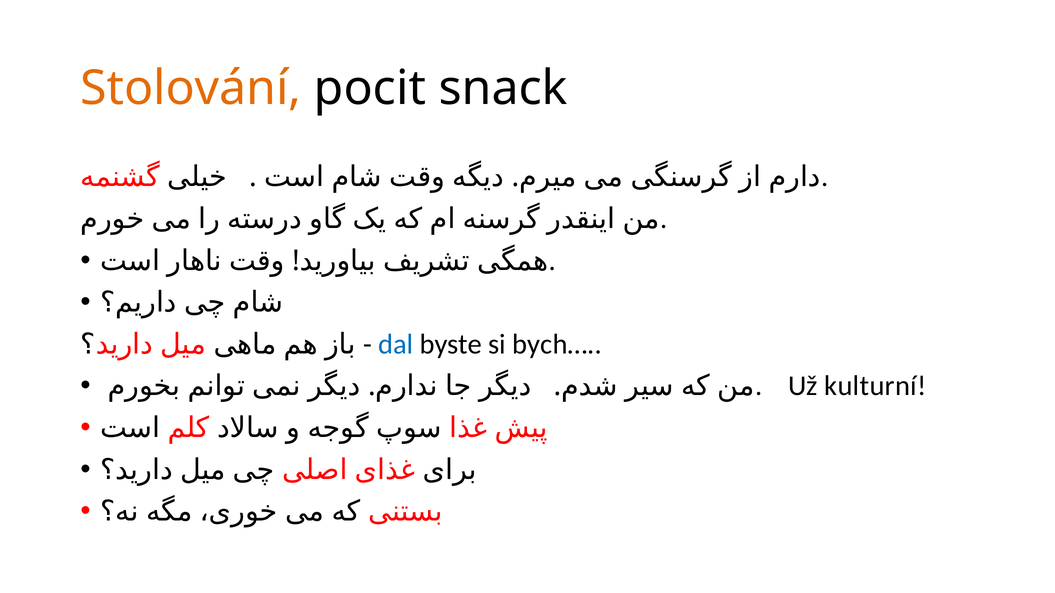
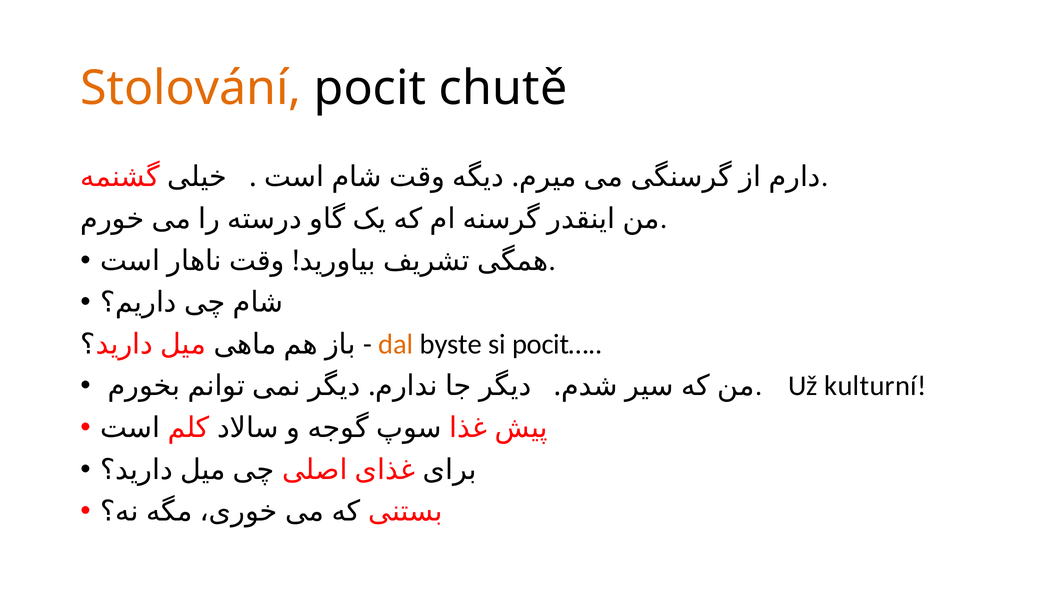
snack: snack -> chutě
dal colour: blue -> orange
bych…: bych… -> pocit…
